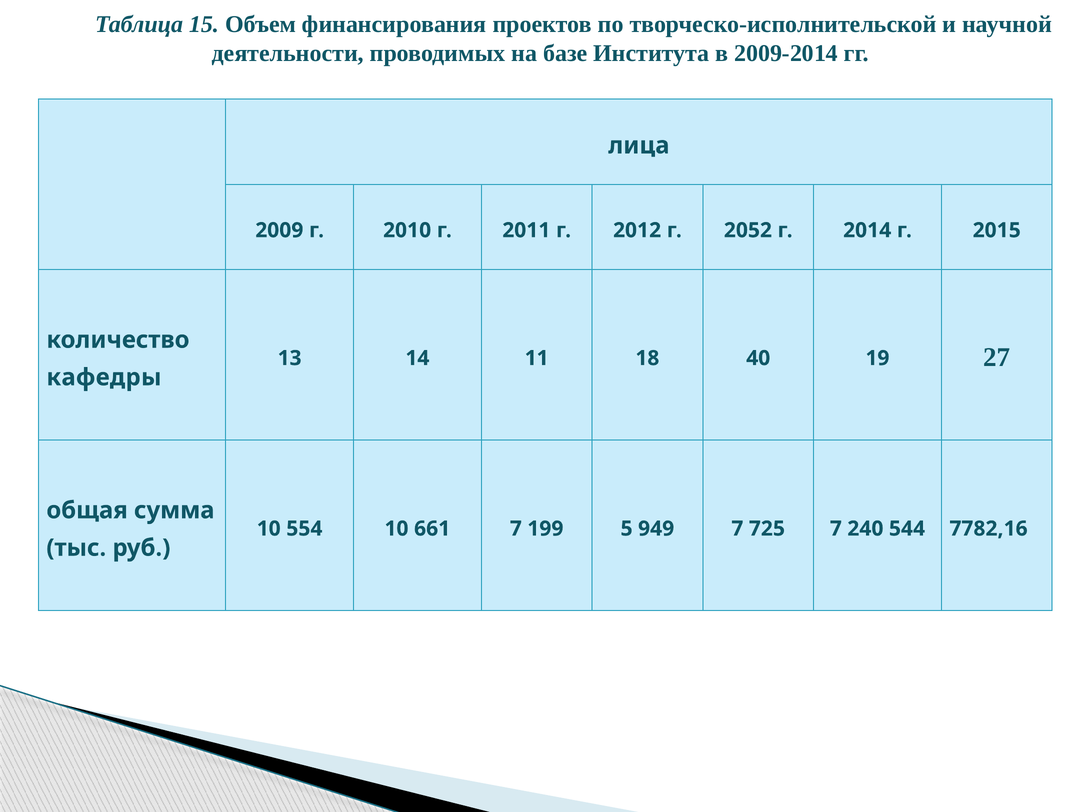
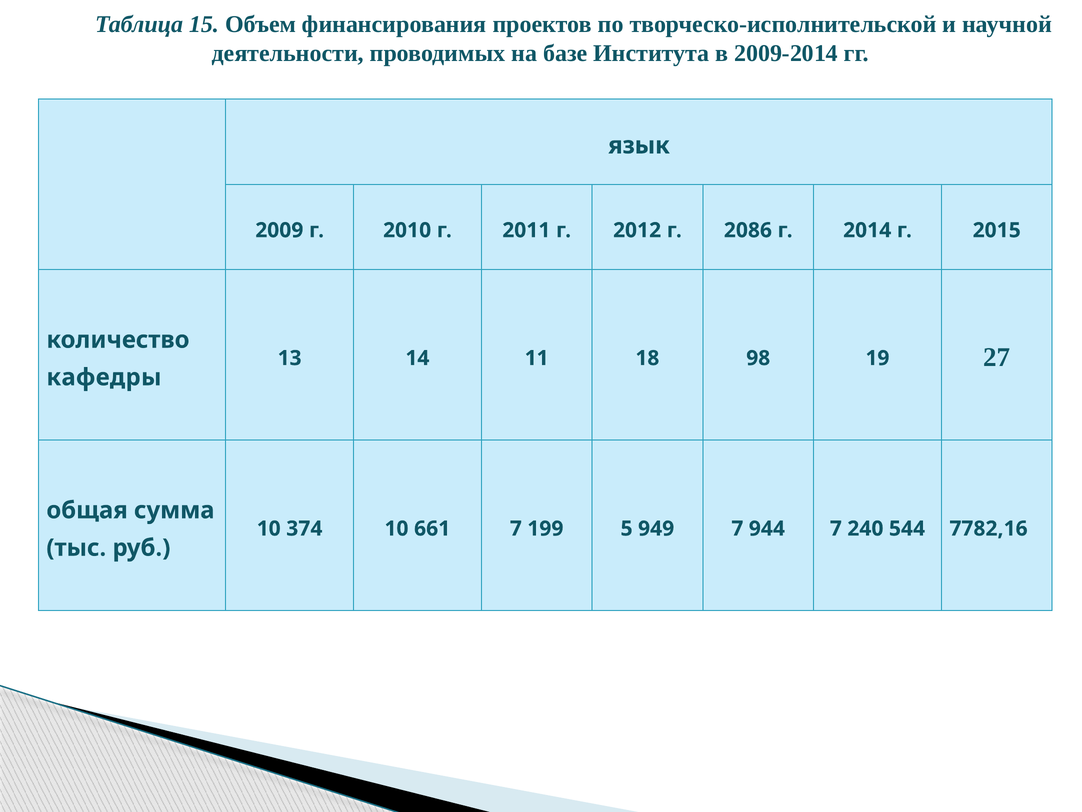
лица: лица -> язык
2052: 2052 -> 2086
40: 40 -> 98
554: 554 -> 374
725: 725 -> 944
